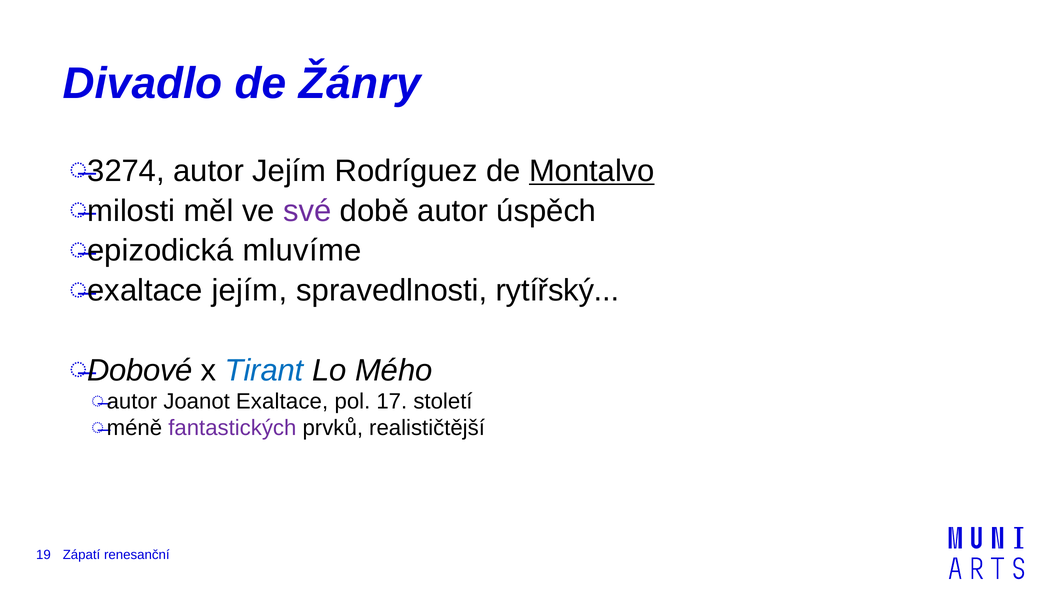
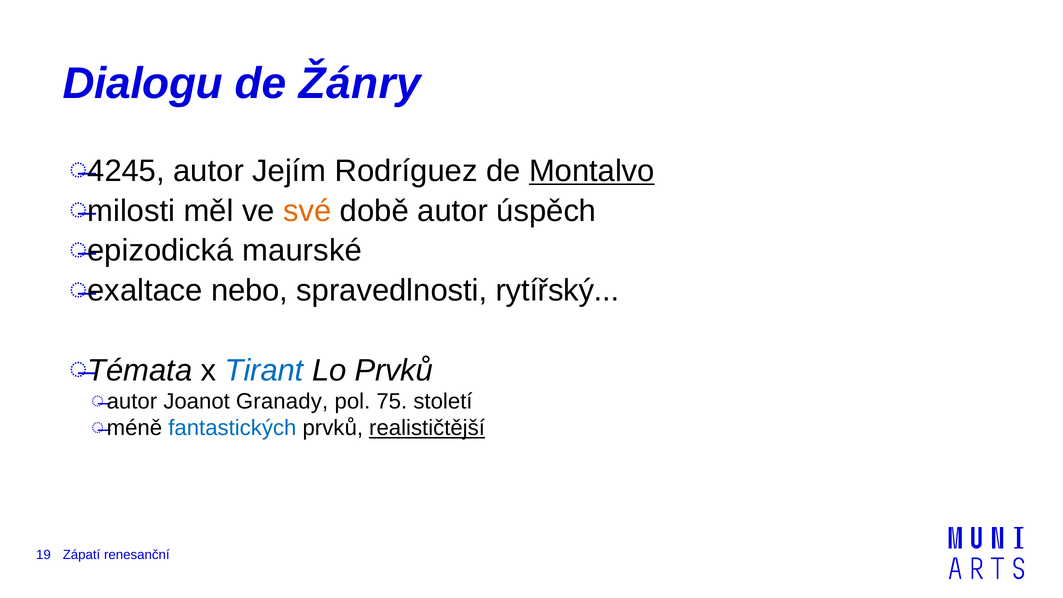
Divadlo: Divadlo -> Dialogu
3274: 3274 -> 4245
své colour: purple -> orange
mluvíme: mluvíme -> maurské
exaltace jejím: jejím -> nebo
Dobové: Dobové -> Témata
Lo Mého: Mého -> Prvků
Joanot Exaltace: Exaltace -> Granady
17: 17 -> 75
fantastických colour: purple -> blue
realističtější underline: none -> present
